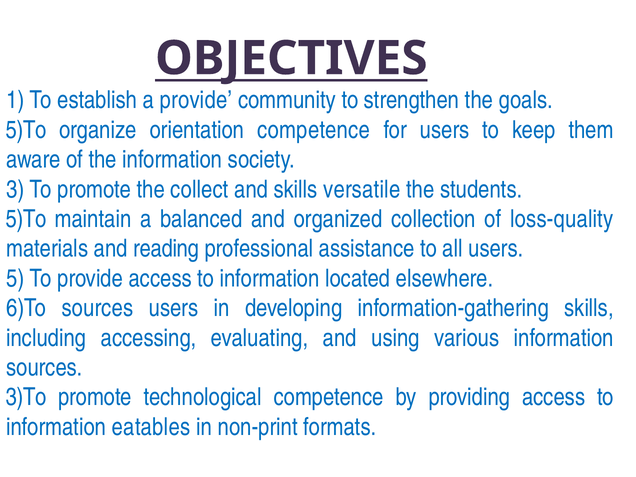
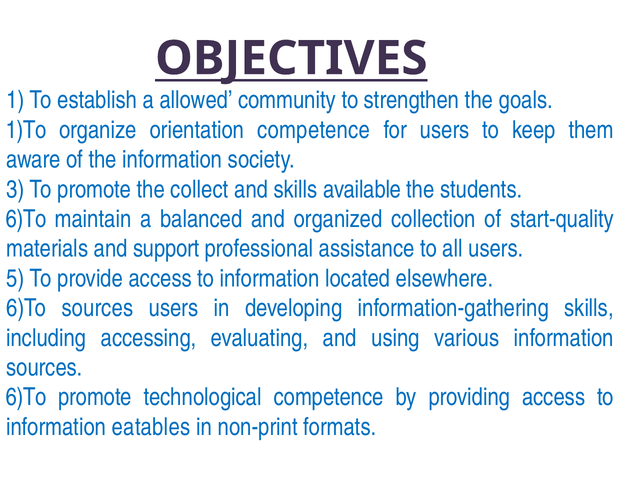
a provide: provide -> allowed
5)To at (26, 130): 5)To -> 1)To
versatile: versatile -> available
5)To at (26, 219): 5)To -> 6)To
loss-quality: loss-quality -> start-quality
reading: reading -> support
3)To at (26, 397): 3)To -> 6)To
